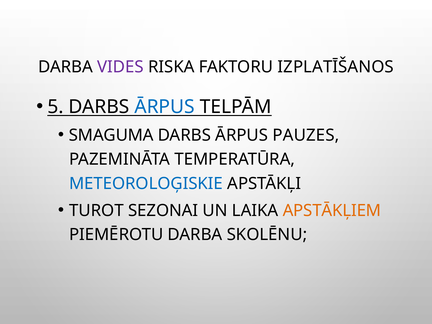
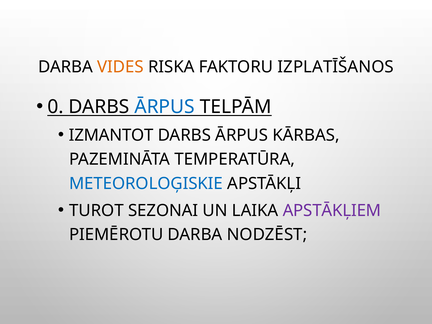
VIDES colour: purple -> orange
5: 5 -> 0
SMAGUMA: SMAGUMA -> IZMANTOT
PAUZES: PAUZES -> KĀRBAS
APSTĀKĻIEM colour: orange -> purple
SKOLĒNU: SKOLĒNU -> NODZĒST
